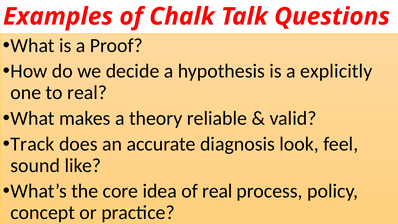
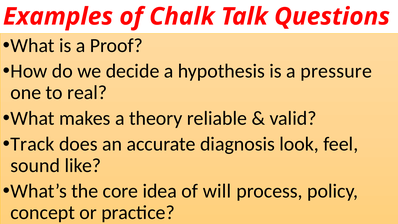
explicitly: explicitly -> pressure
of real: real -> will
